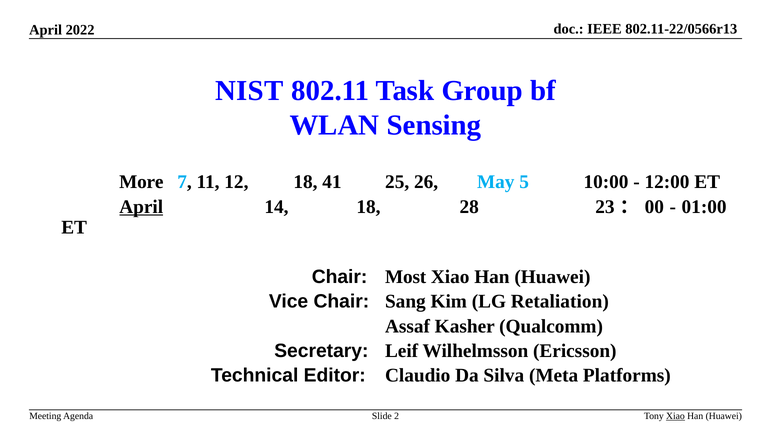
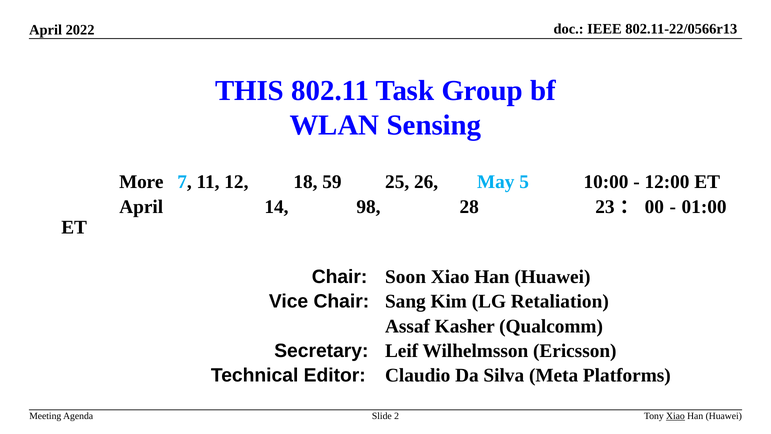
NIST: NIST -> THIS
41: 41 -> 59
April at (141, 207) underline: present -> none
14 18: 18 -> 98
Most: Most -> Soon
